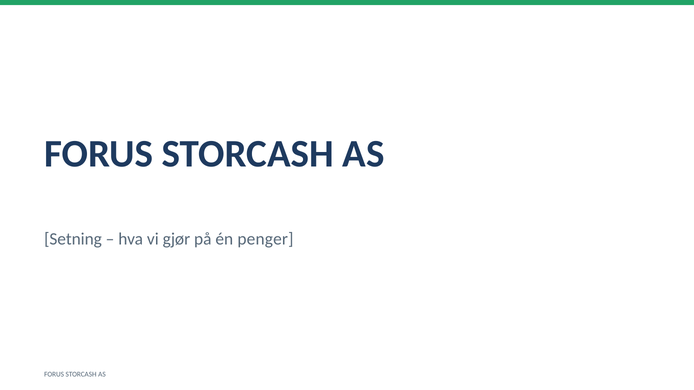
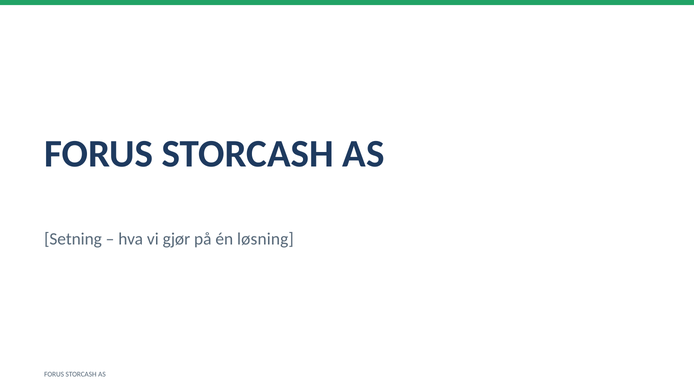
penger: penger -> løsning
